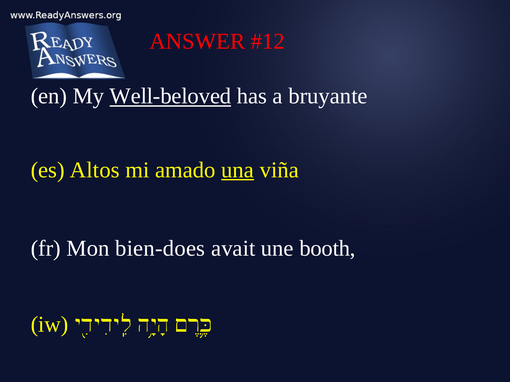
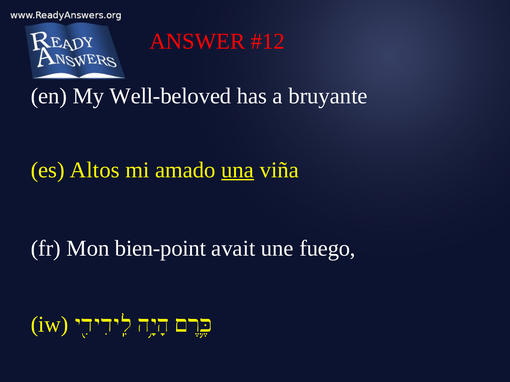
Well-beloved underline: present -> none
bien-does: bien-does -> bien-point
booth: booth -> fuego
